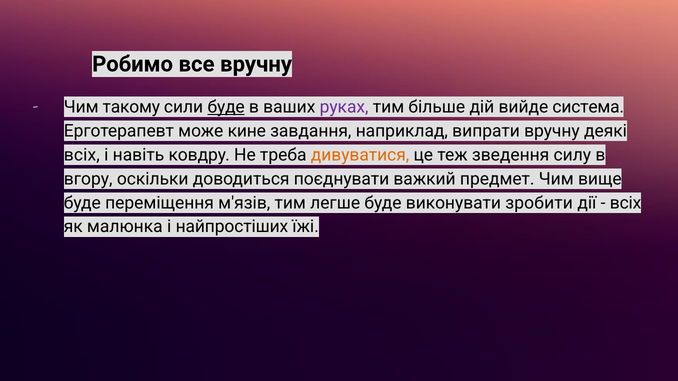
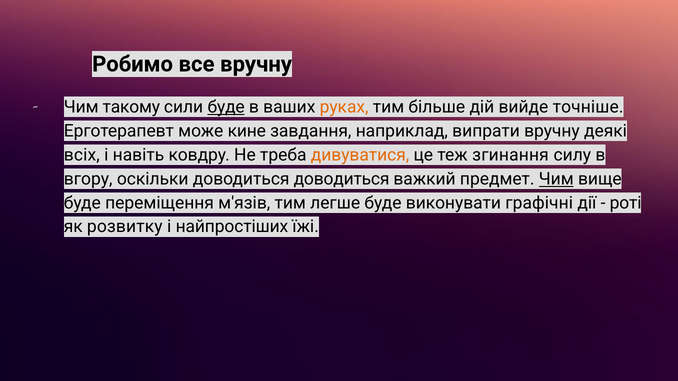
руках colour: purple -> orange
система: система -> точніше
зведення: зведення -> згинання
доводиться поєднувати: поєднувати -> доводиться
Чим at (556, 179) underline: none -> present
зробити: зробити -> графічні
всіх at (626, 203): всіх -> роті
малюнка: малюнка -> розвитку
